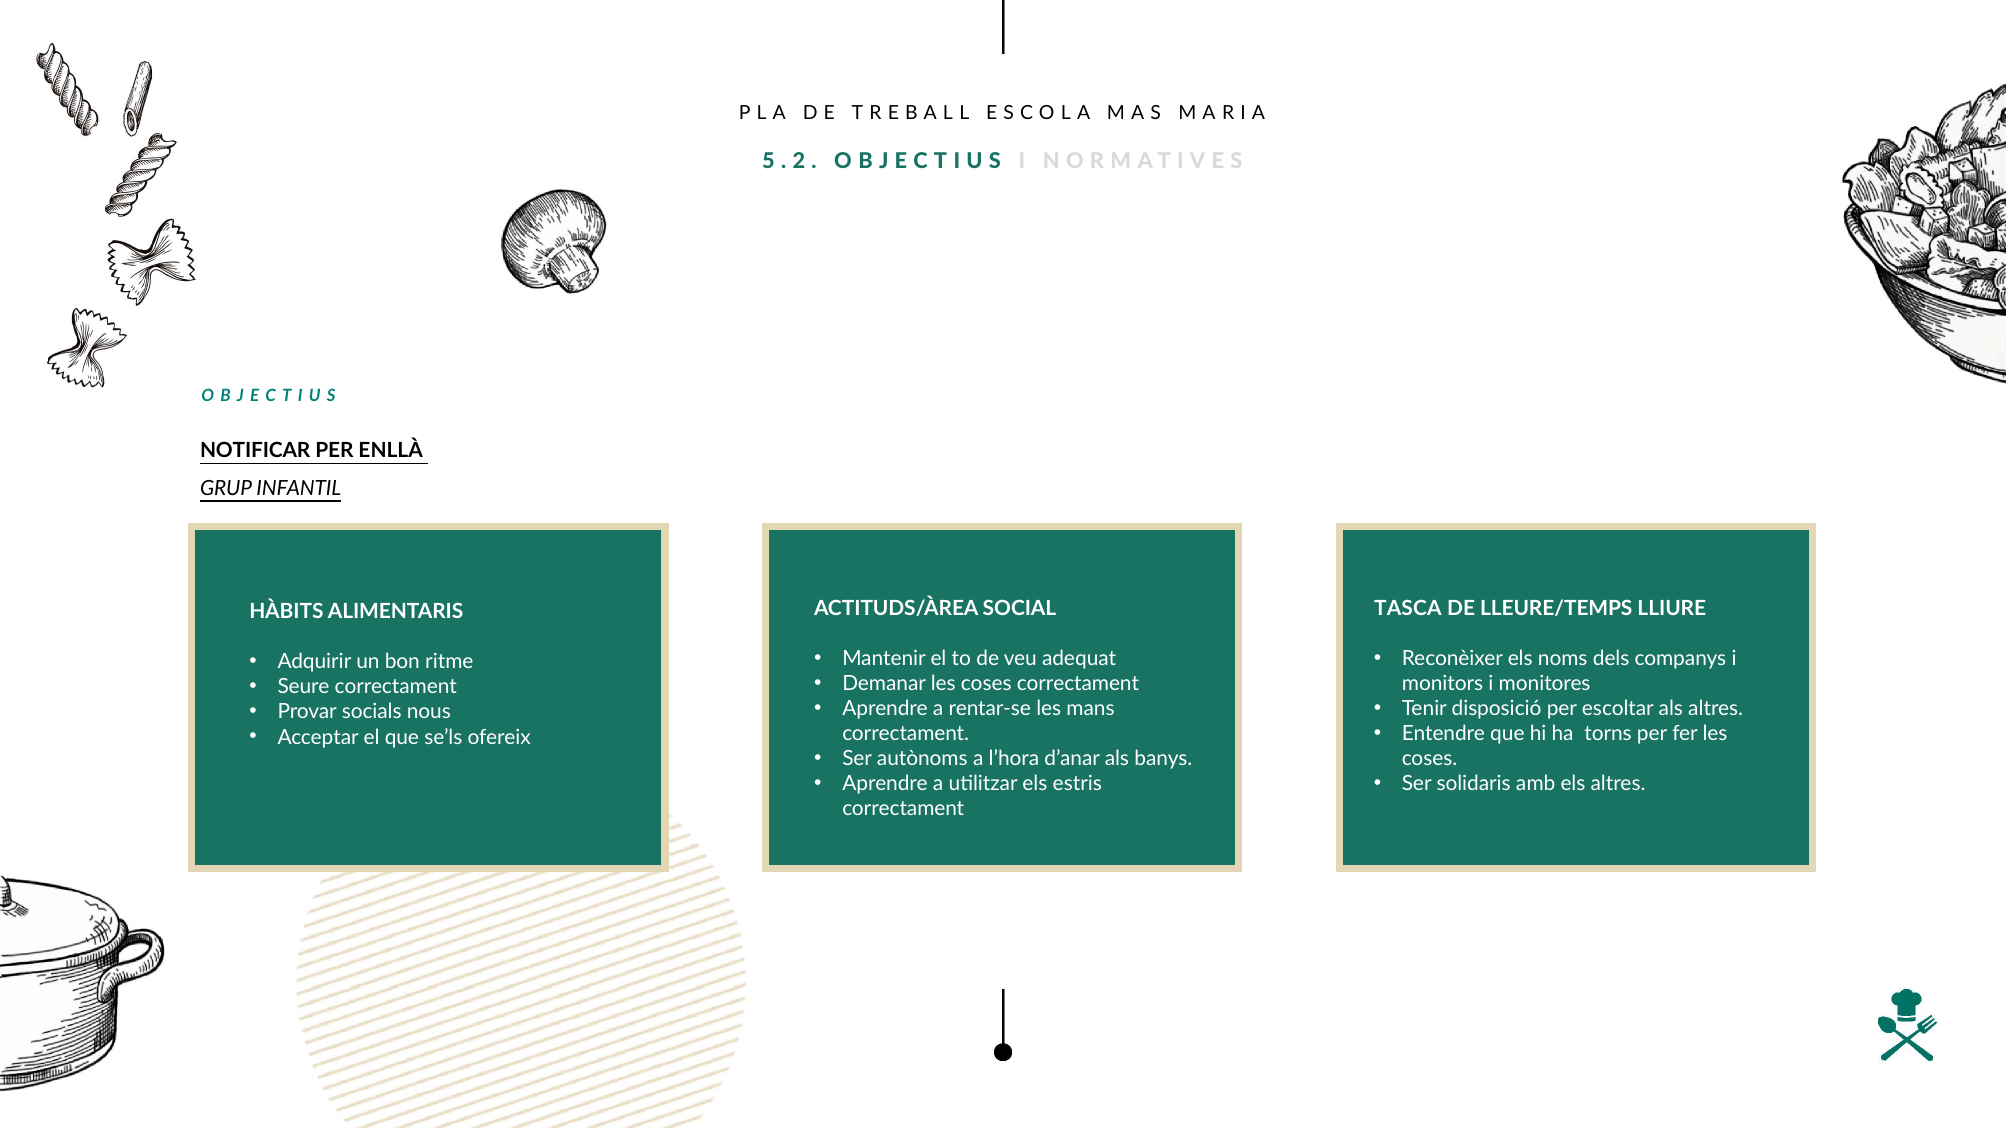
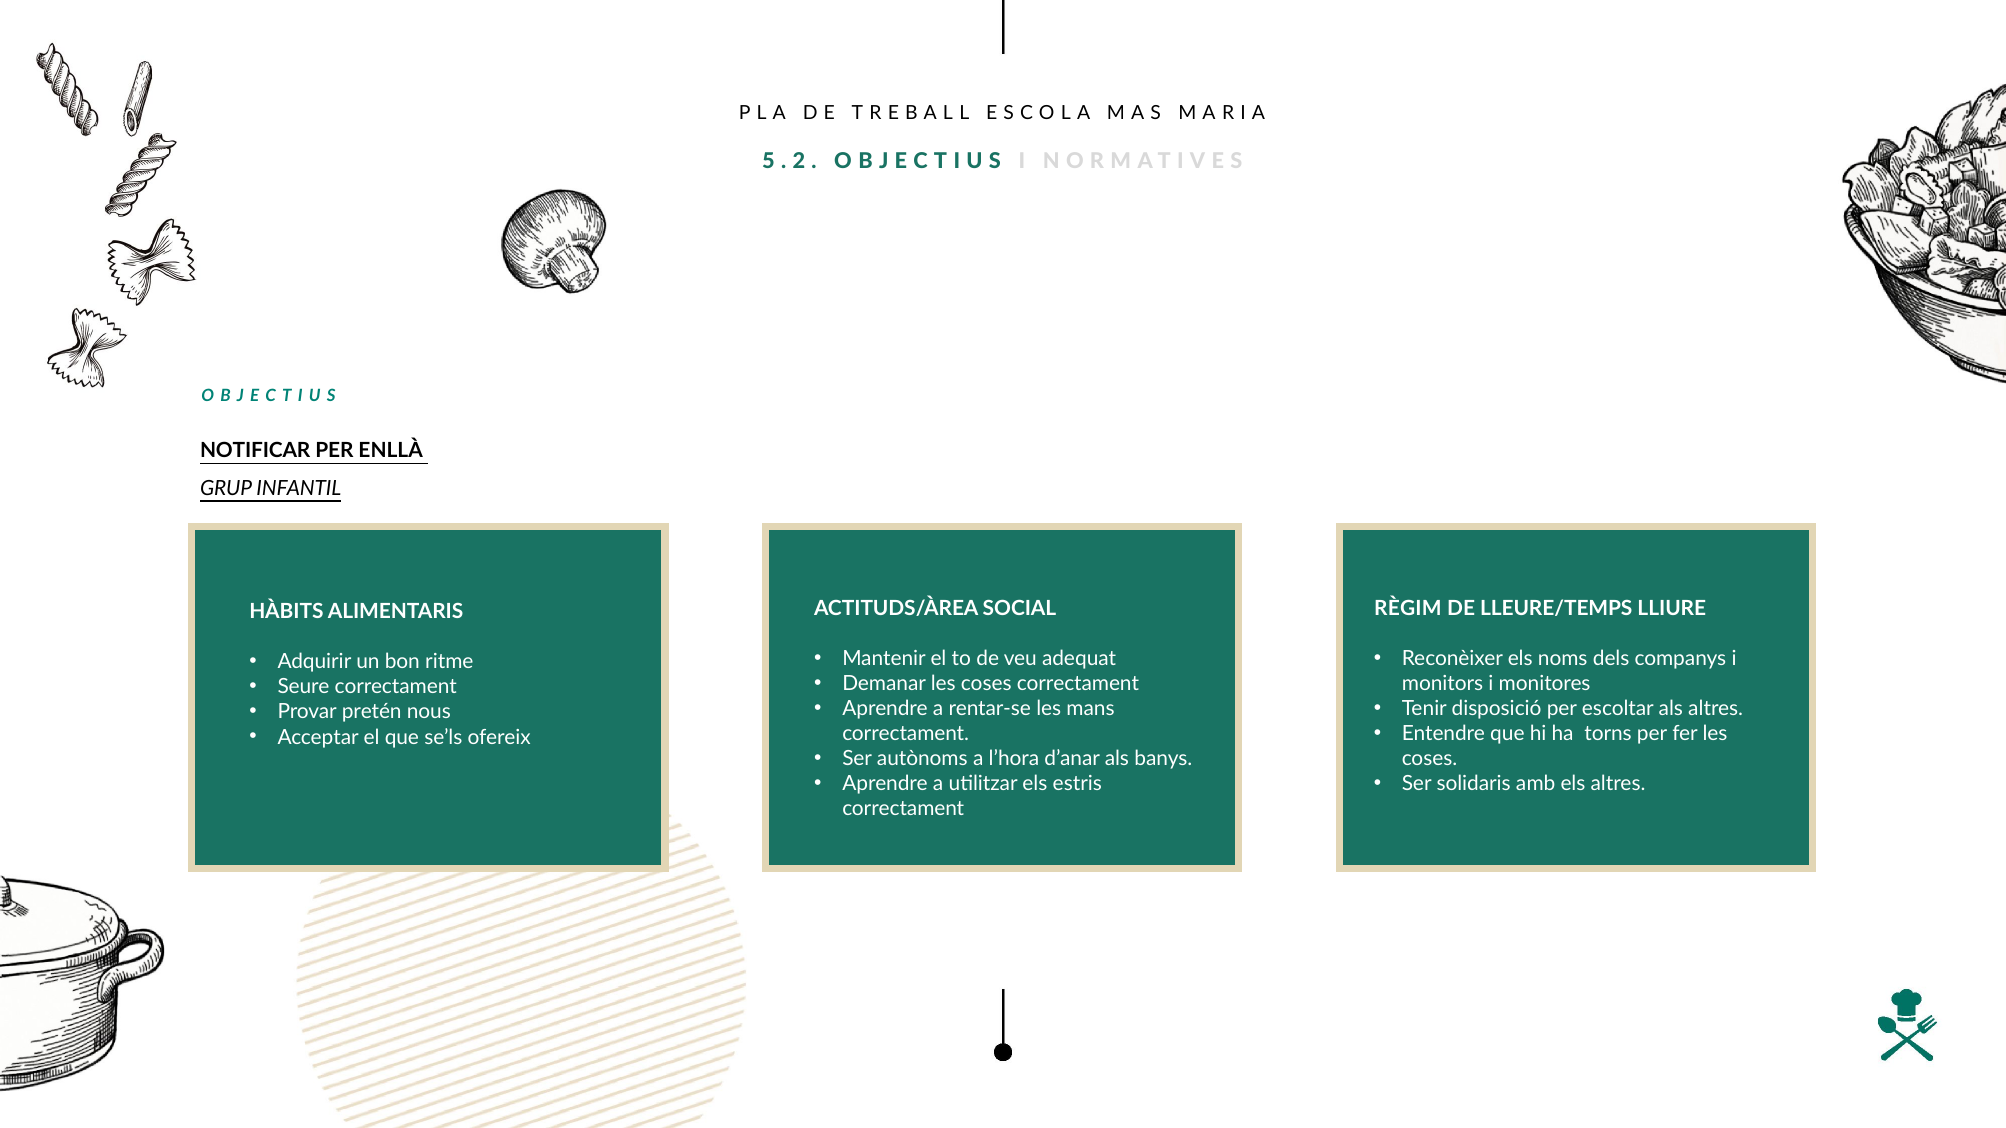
TASCA: TASCA -> RÈGIM
socials: socials -> pretén
